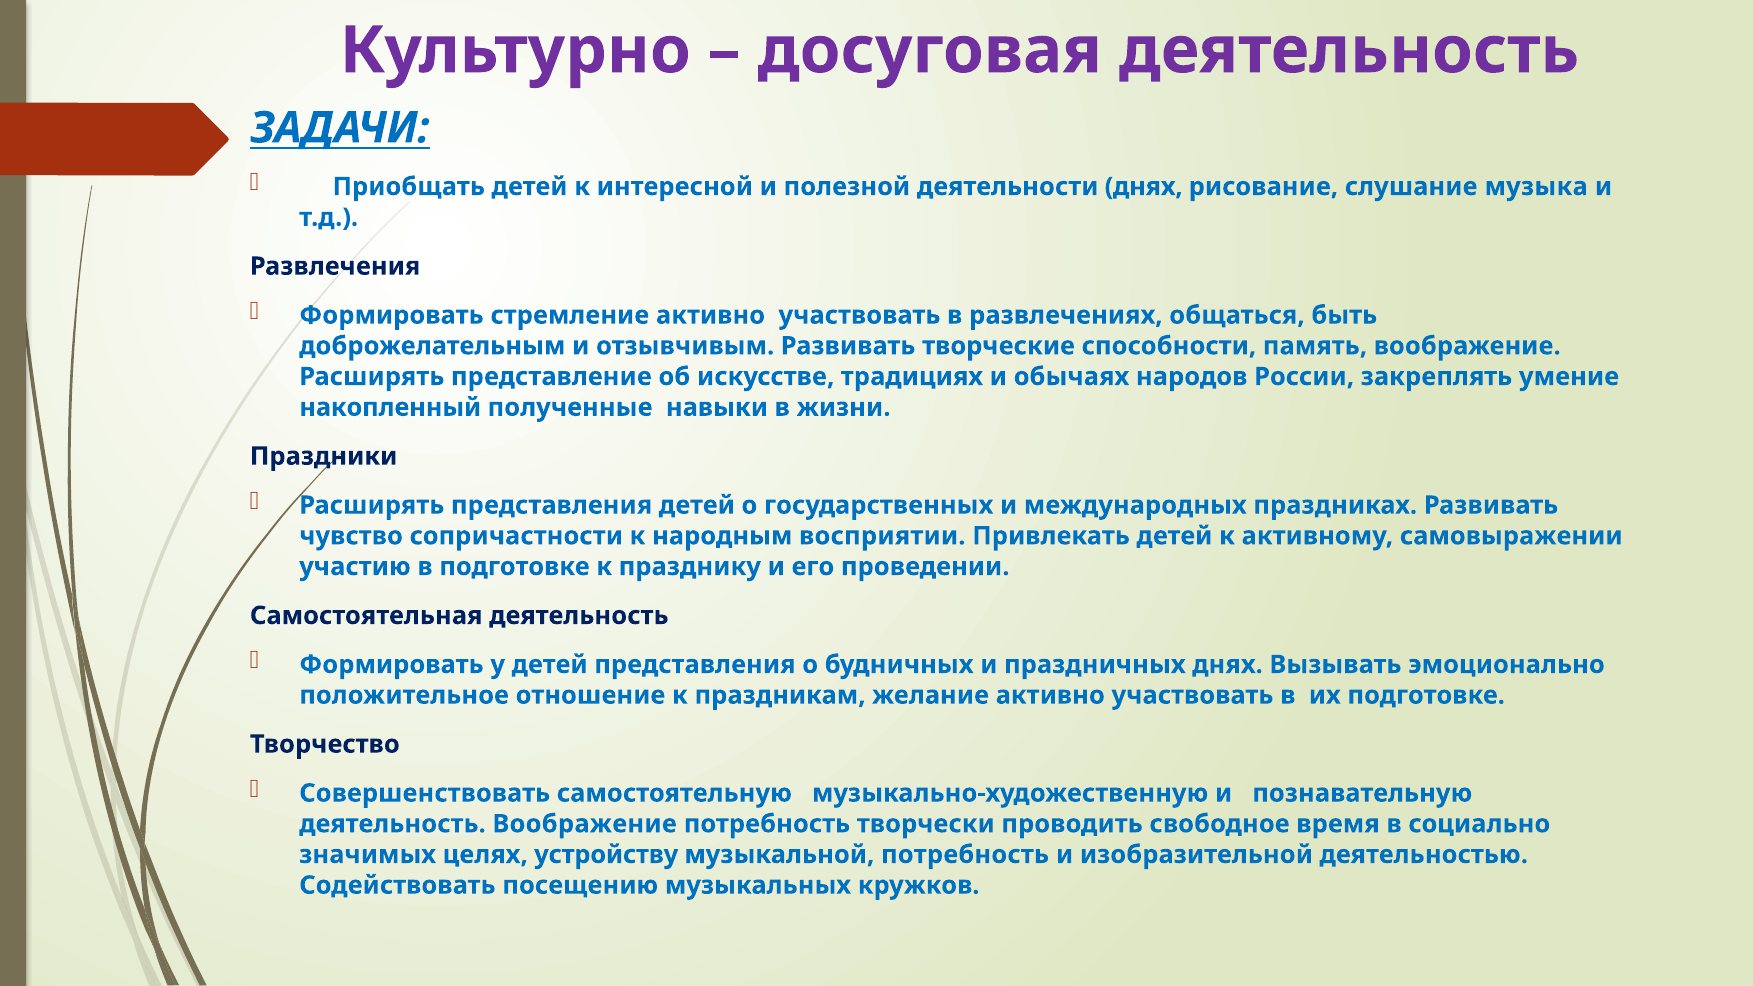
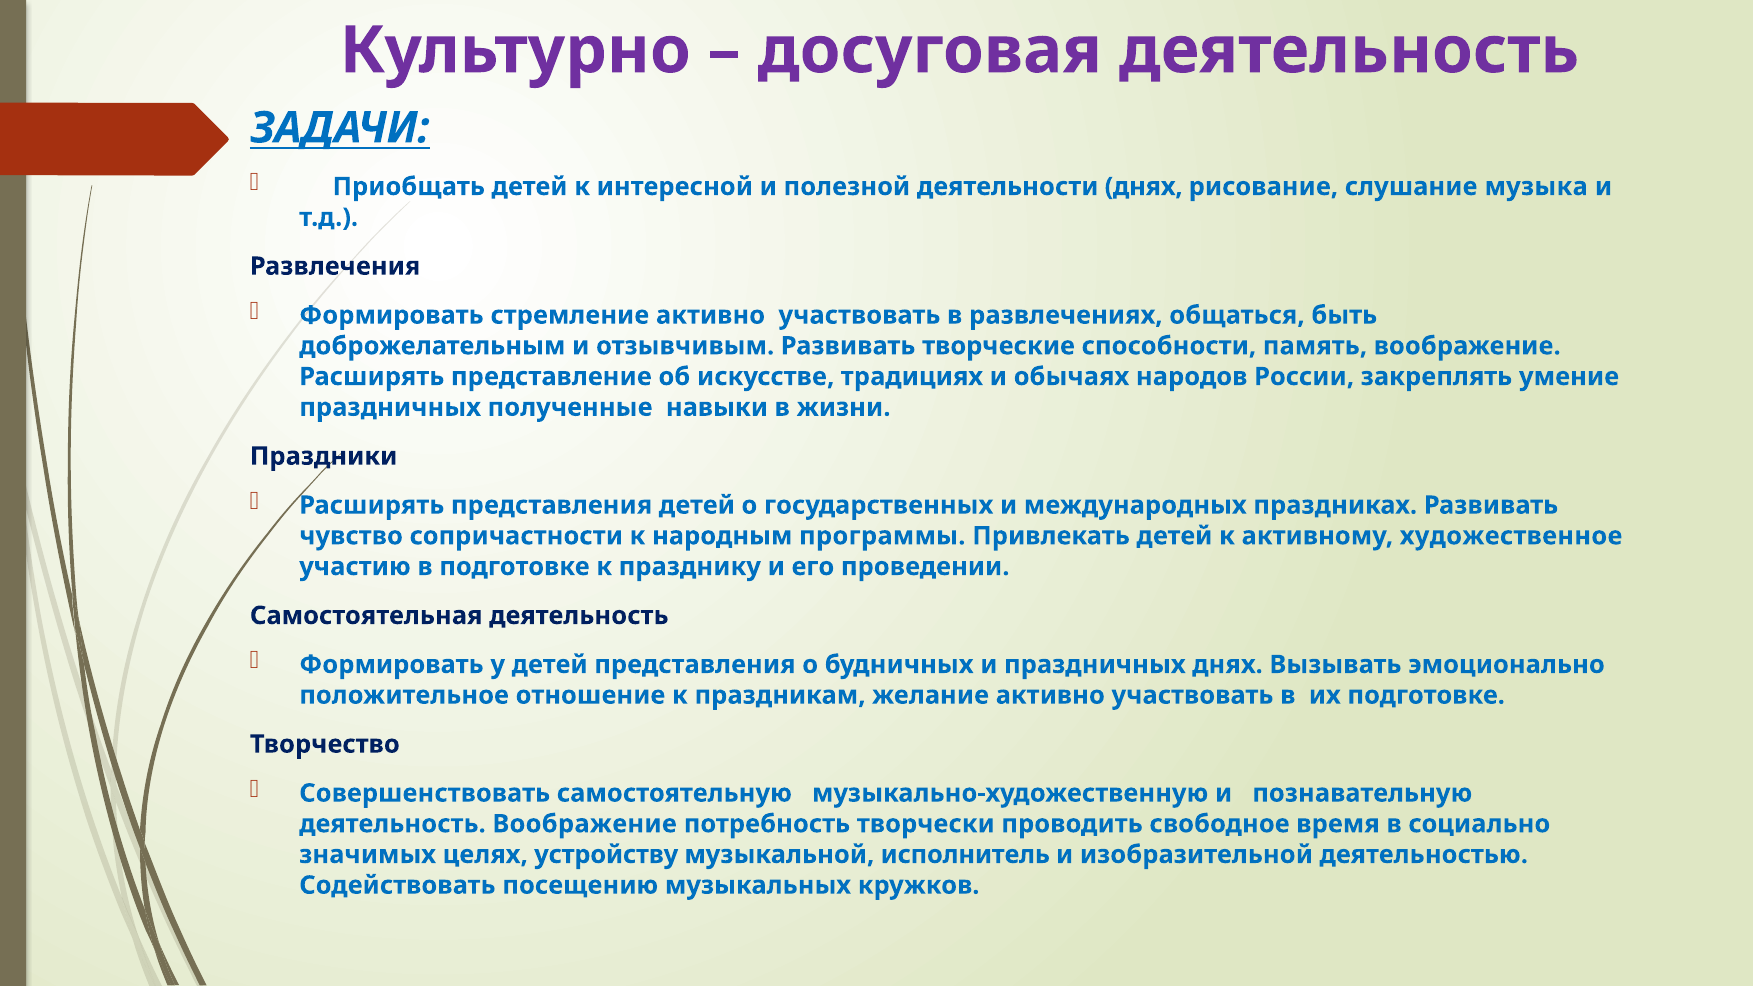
накопленный at (390, 407): накопленный -> праздничных
восприятии: восприятии -> программы
самовыражении: самовыражении -> художественное
музыкальной потребность: потребность -> исполнитель
